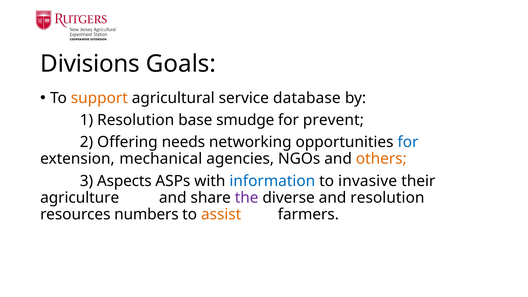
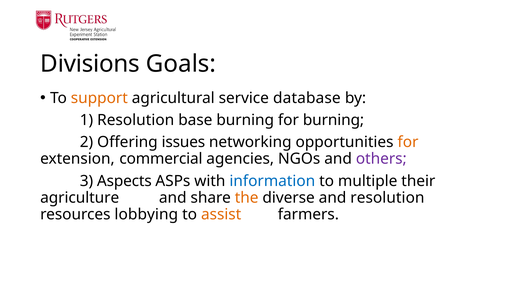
base smudge: smudge -> burning
for prevent: prevent -> burning
needs: needs -> issues
for at (408, 142) colour: blue -> orange
mechanical: mechanical -> commercial
others colour: orange -> purple
invasive: invasive -> multiple
the colour: purple -> orange
numbers: numbers -> lobbying
